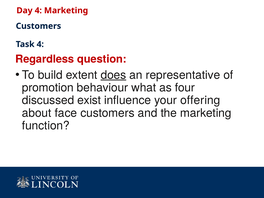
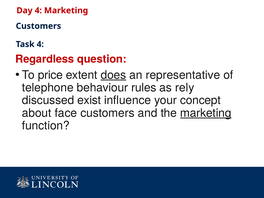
build: build -> price
promotion: promotion -> telephone
what: what -> rules
four: four -> rely
offering: offering -> concept
marketing at (206, 113) underline: none -> present
